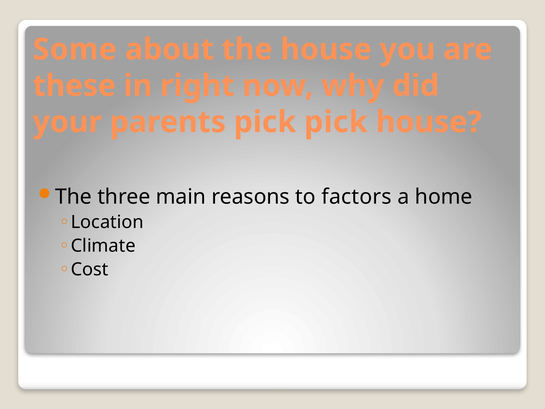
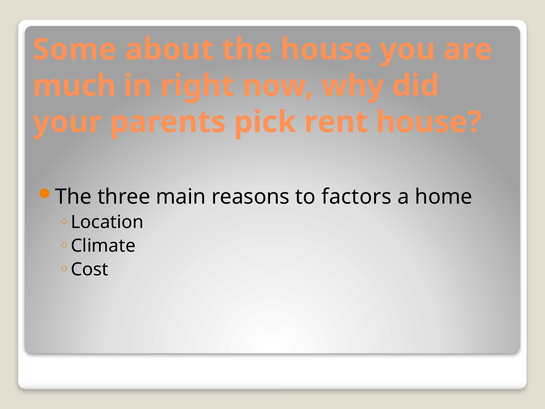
these: these -> much
pick pick: pick -> rent
